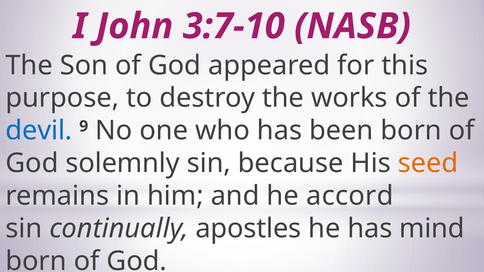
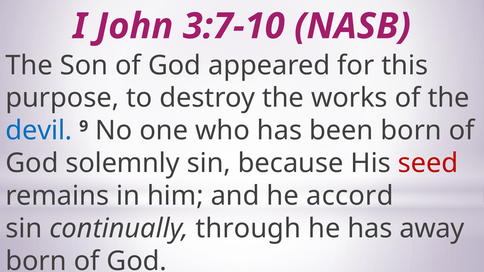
seed colour: orange -> red
apostles: apostles -> through
mind: mind -> away
